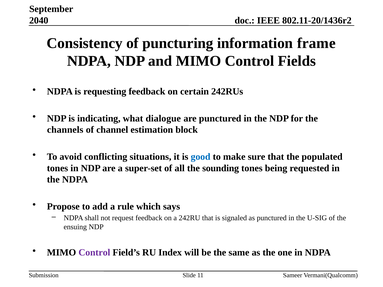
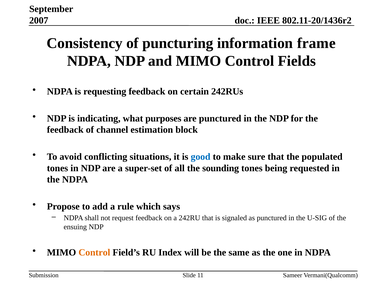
2040: 2040 -> 2007
dialogue: dialogue -> purposes
channels at (65, 130): channels -> feedback
Control at (94, 253) colour: purple -> orange
